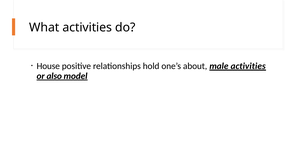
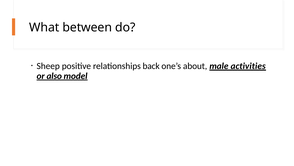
What activities: activities -> between
House: House -> Sheep
hold: hold -> back
